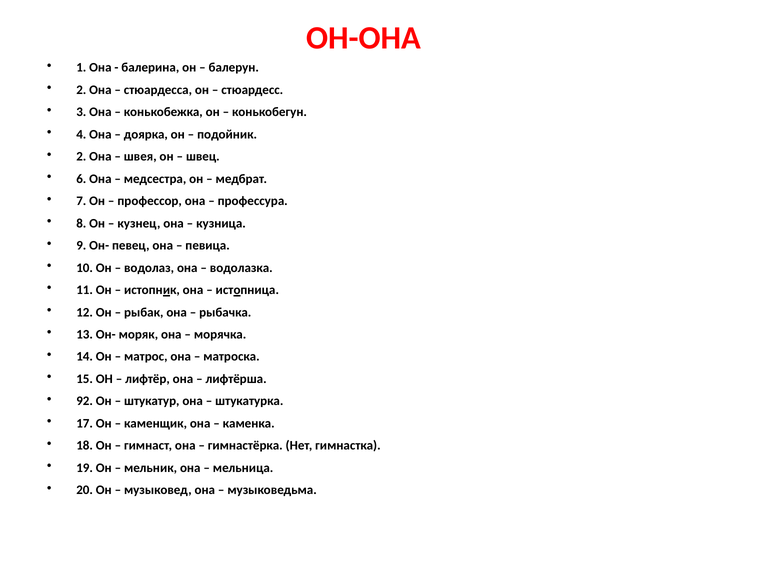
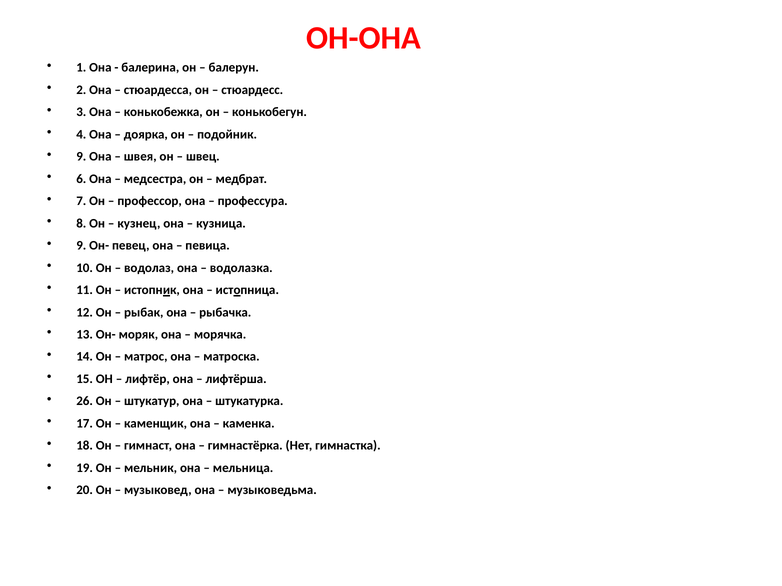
2 at (81, 157): 2 -> 9
92: 92 -> 26
